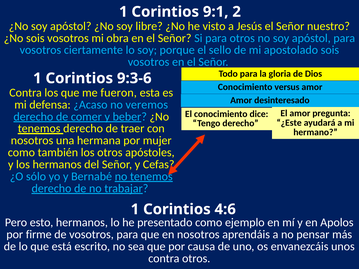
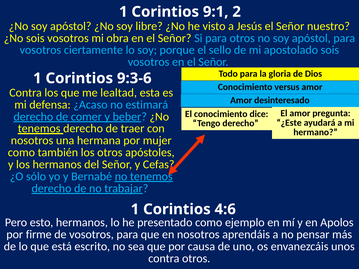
fueron: fueron -> lealtad
veremos: veremos -> estimará
